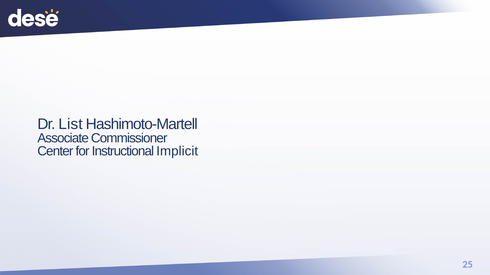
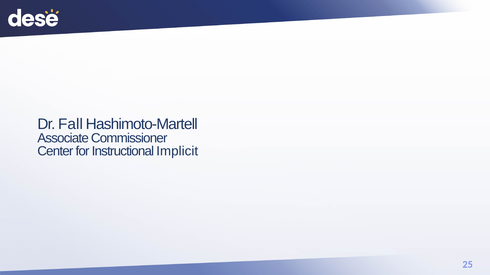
List: List -> Fall
